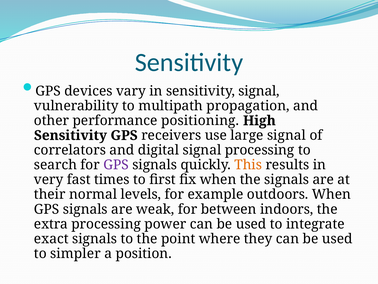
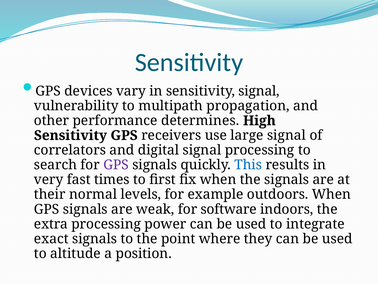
positioning: positioning -> determines
This colour: orange -> blue
between: between -> software
simpler: simpler -> altitude
